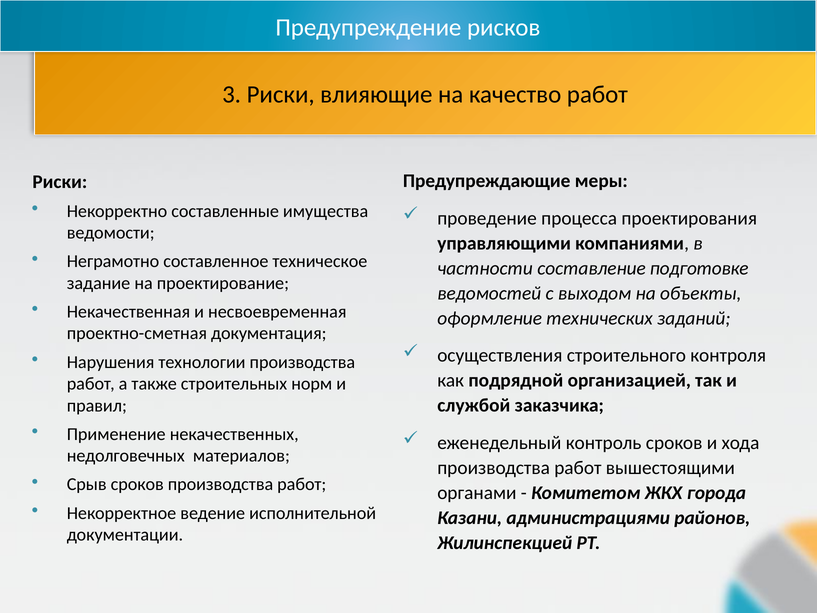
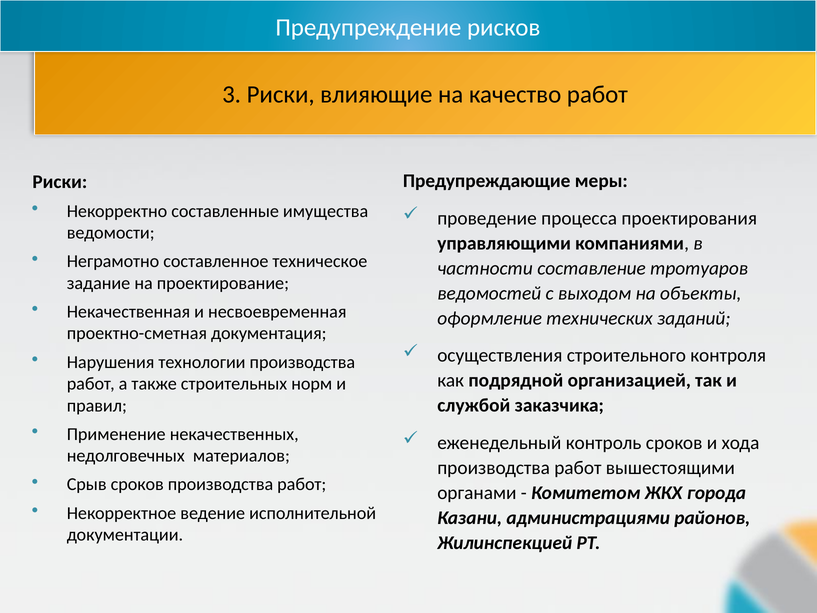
подготовке: подготовке -> тротуаров
